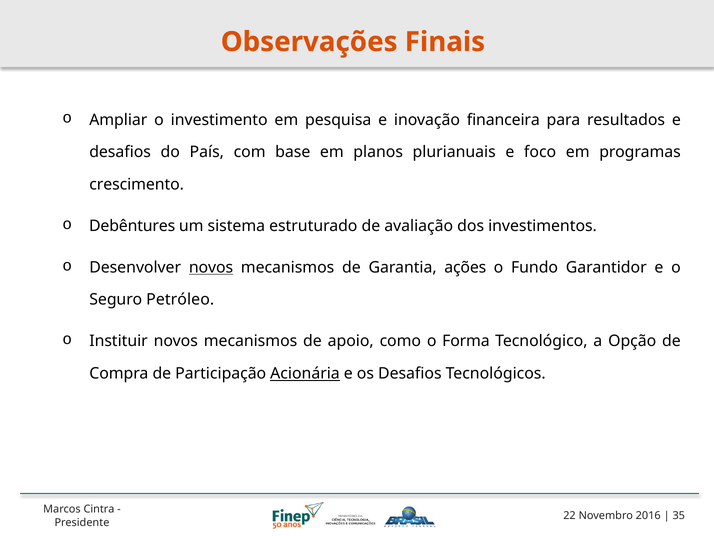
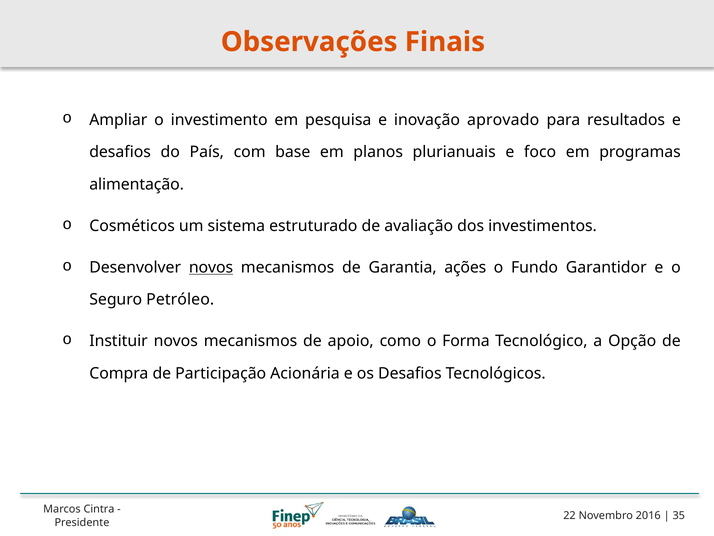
financeira: financeira -> aprovado
crescimento: crescimento -> alimentação
Debêntures: Debêntures -> Cosméticos
Acionária underline: present -> none
